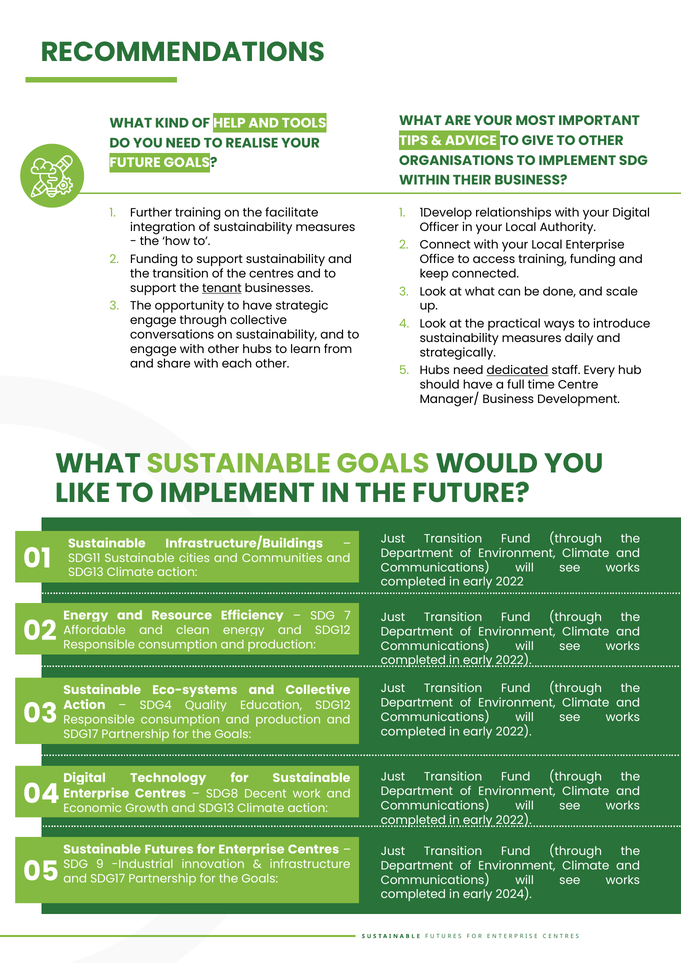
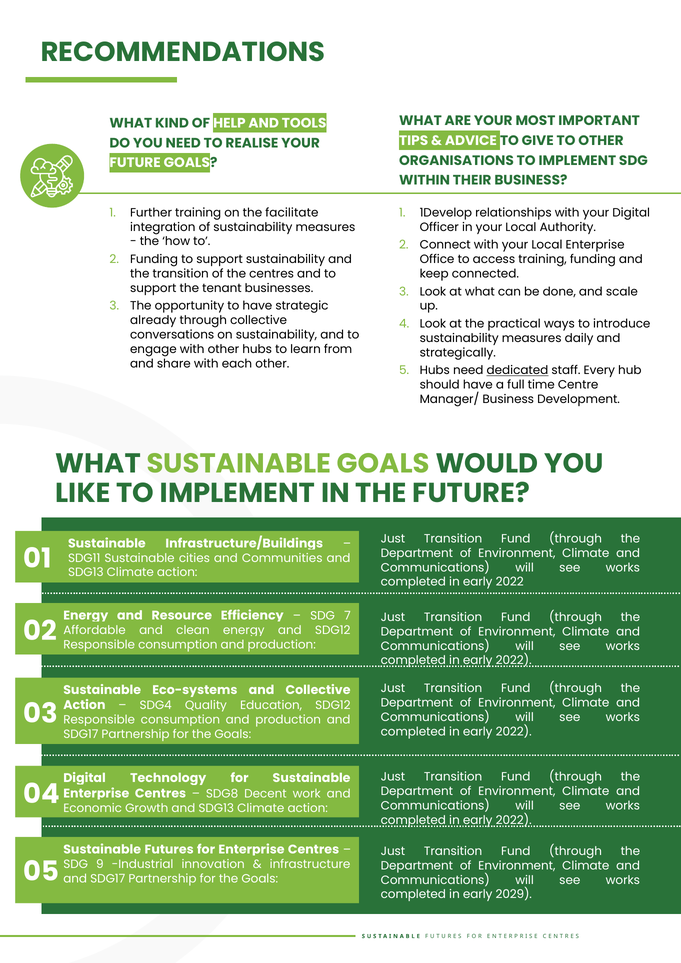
tenant underline: present -> none
engage at (153, 320): engage -> already
2024: 2024 -> 2029
